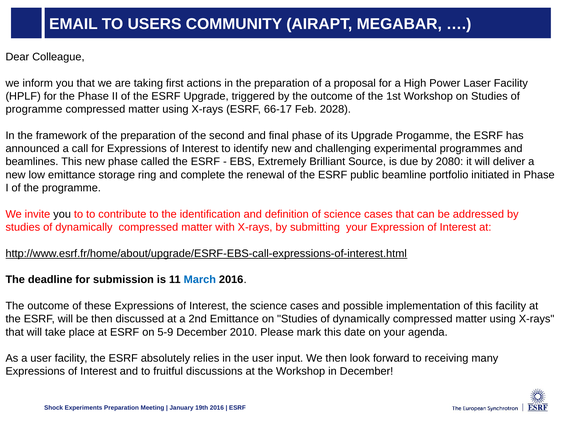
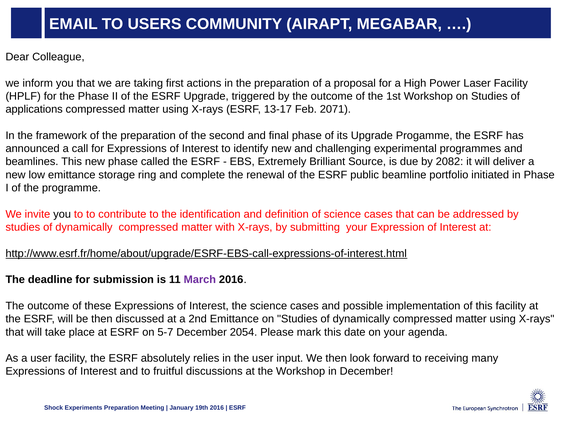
programme at (34, 109): programme -> applications
66-17: 66-17 -> 13-17
2028: 2028 -> 2071
2080: 2080 -> 2082
March colour: blue -> purple
5-9: 5-9 -> 5-7
2010: 2010 -> 2054
